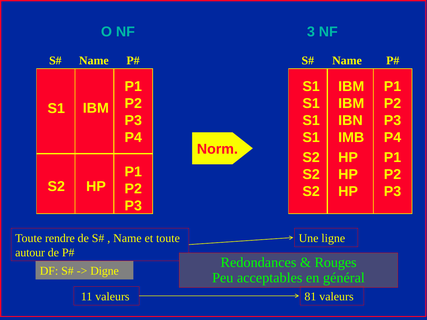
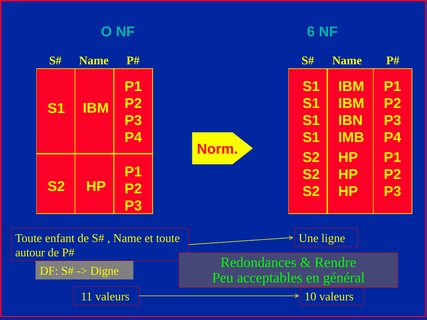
3: 3 -> 6
rendre: rendre -> enfant
Rouges: Rouges -> Rendre
81: 81 -> 10
